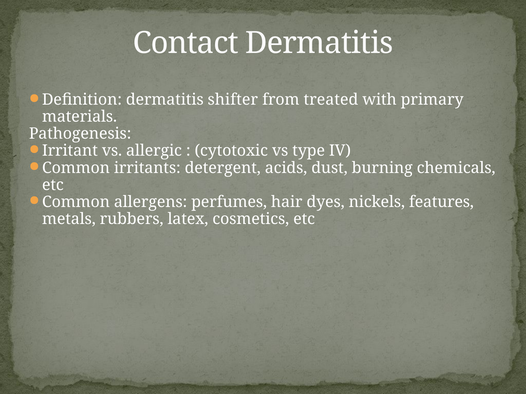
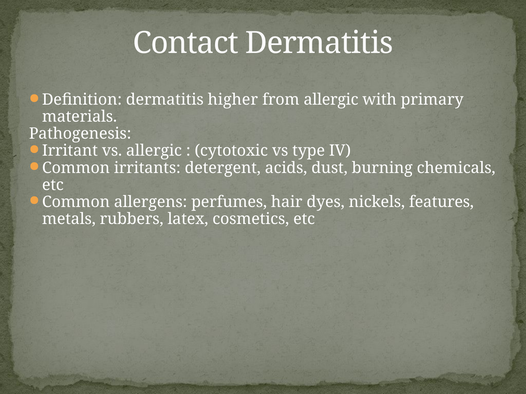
shifter: shifter -> higher
from treated: treated -> allergic
